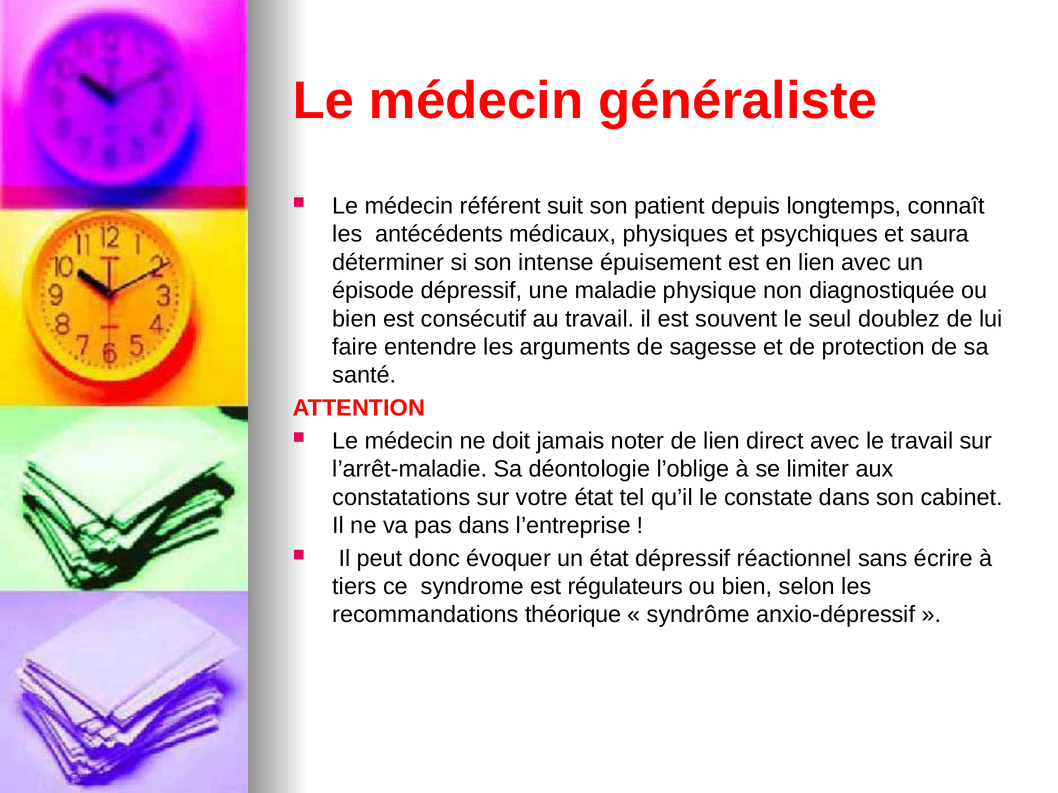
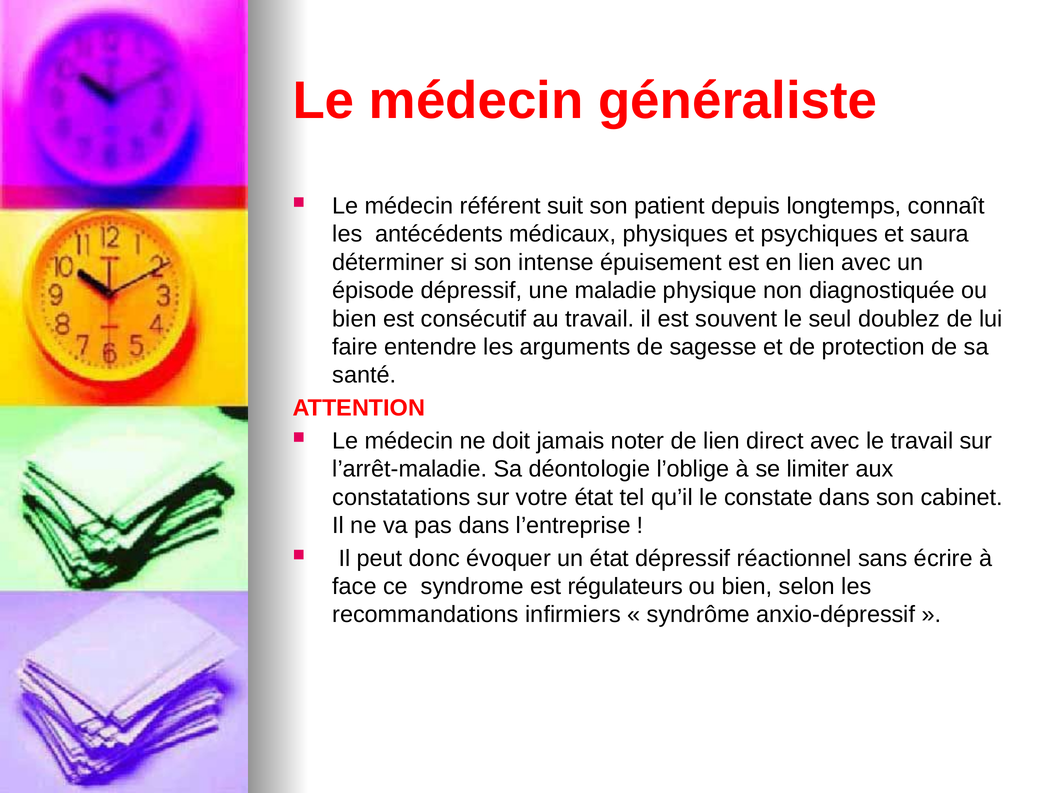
tiers: tiers -> face
théorique: théorique -> infirmiers
